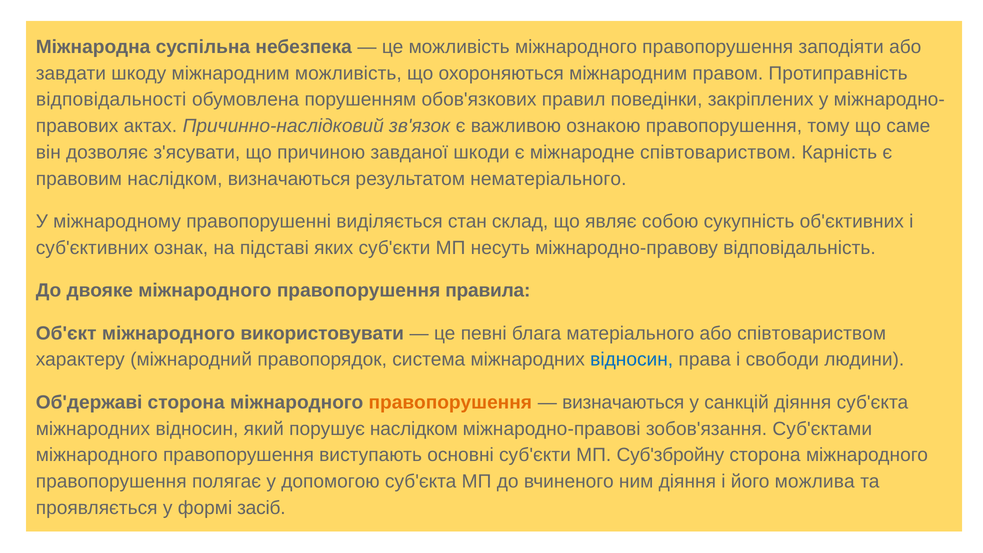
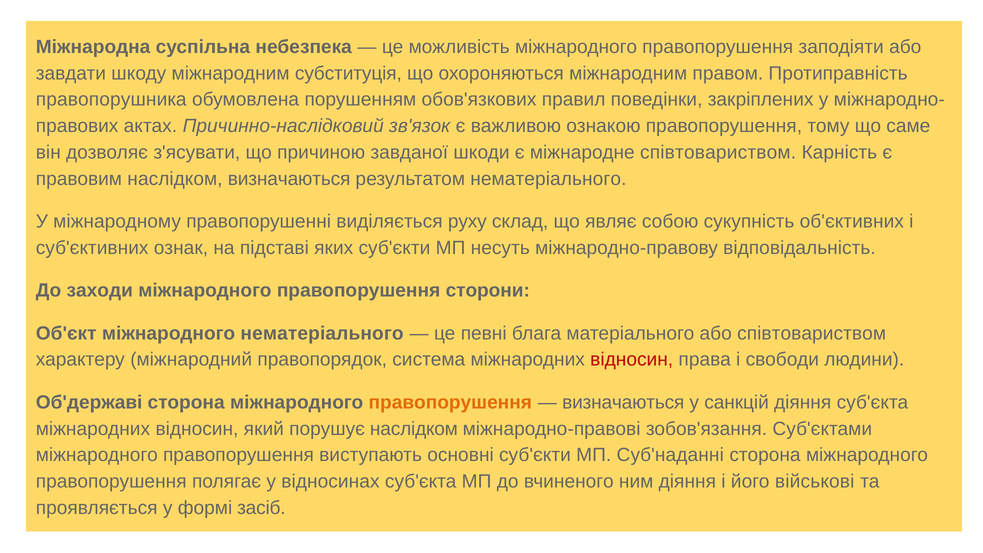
міжнародним можливість: можливість -> субституція
відповідальності: відповідальності -> правопорушника
стан: стан -> руху
двояке: двояке -> заходи
правила: правила -> сторони
міжнародного використовувати: використовувати -> нематеріального
відносин at (632, 360) colour: blue -> red
Суб'збройну: Суб'збройну -> Суб'наданні
допомогою: допомогою -> відносинах
можлива: можлива -> військові
